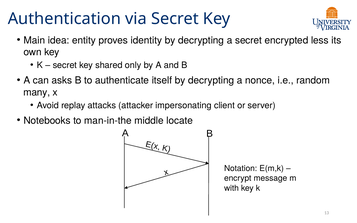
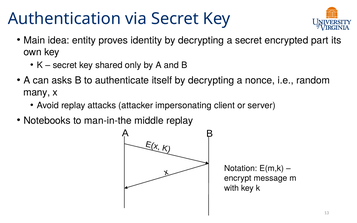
less: less -> part
middle locate: locate -> replay
